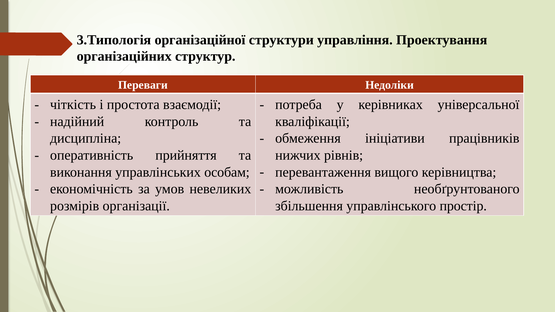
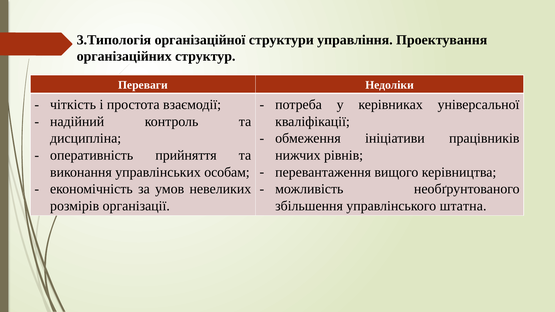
простір: простір -> штатна
